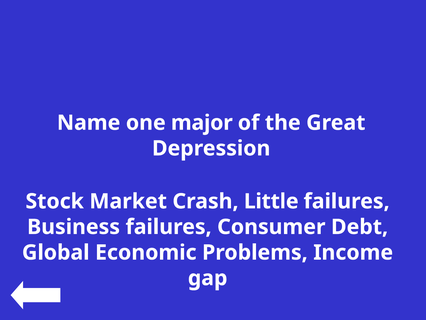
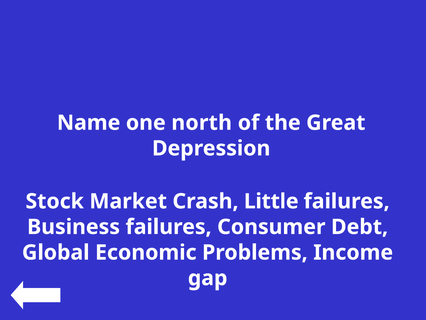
major: major -> north
